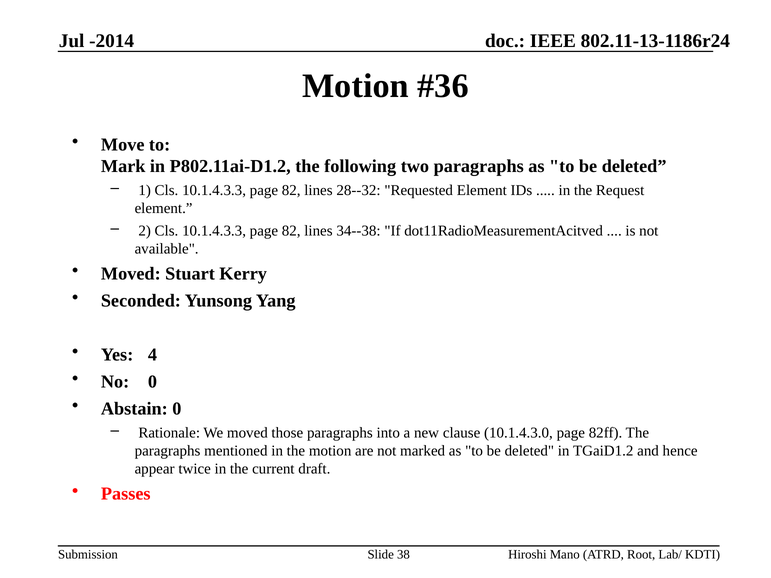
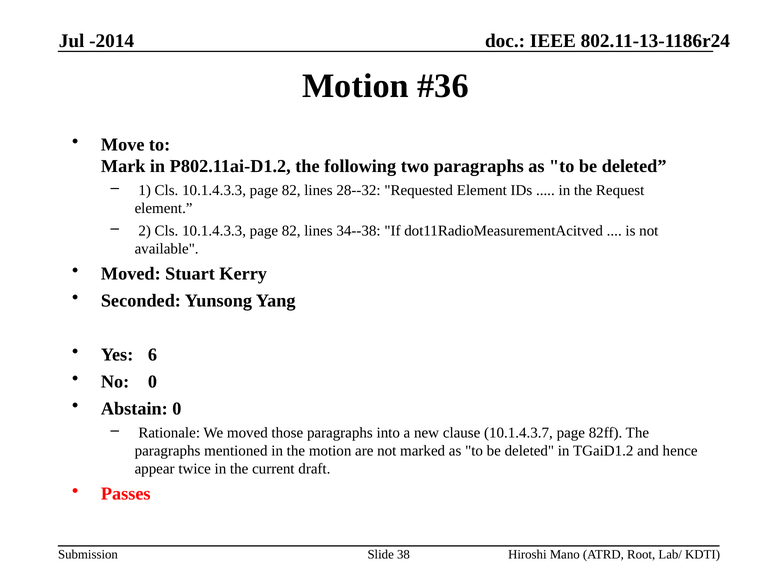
4: 4 -> 6
10.1.4.3.0: 10.1.4.3.0 -> 10.1.4.3.7
